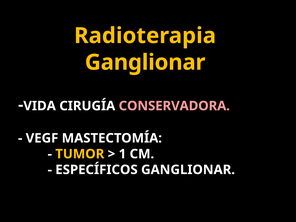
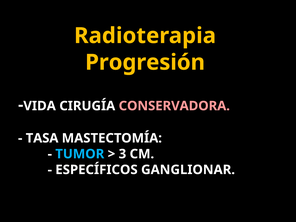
Ganglionar at (145, 62): Ganglionar -> Progresión
VEGF: VEGF -> TASA
TUMOR colour: yellow -> light blue
1: 1 -> 3
